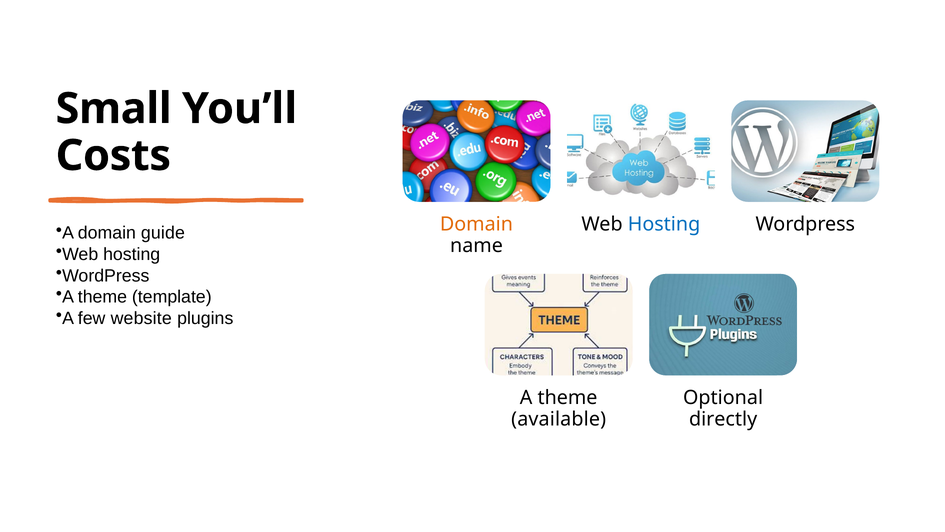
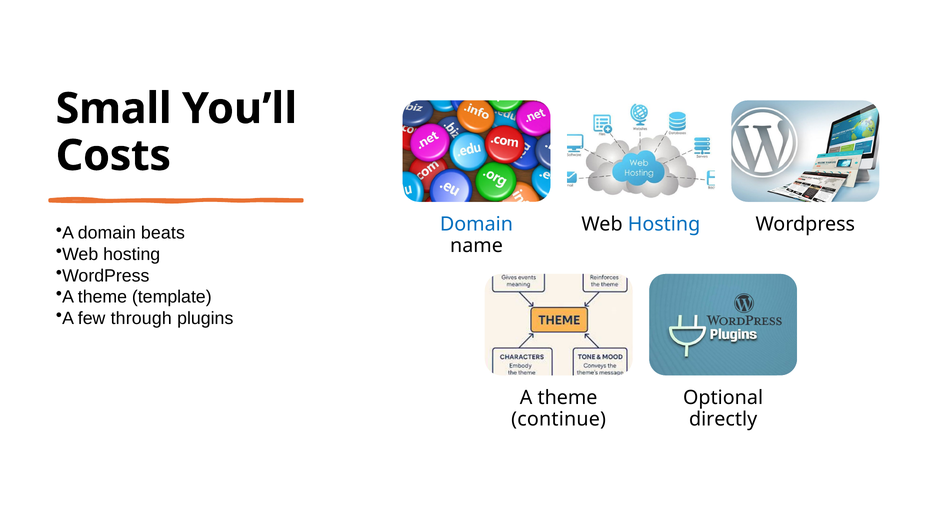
Domain at (476, 224) colour: orange -> blue
guide: guide -> beats
website: website -> through
available: available -> continue
